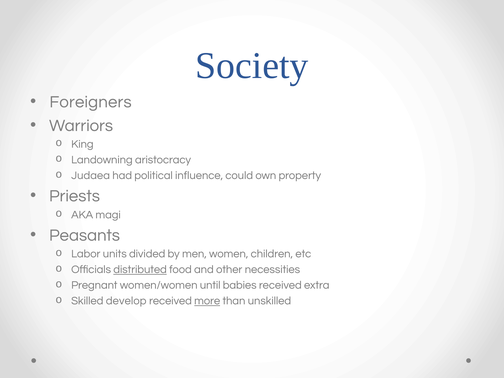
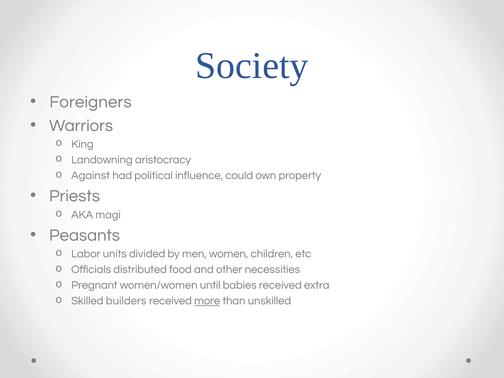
Judaea: Judaea -> Against
distributed underline: present -> none
develop: develop -> builders
